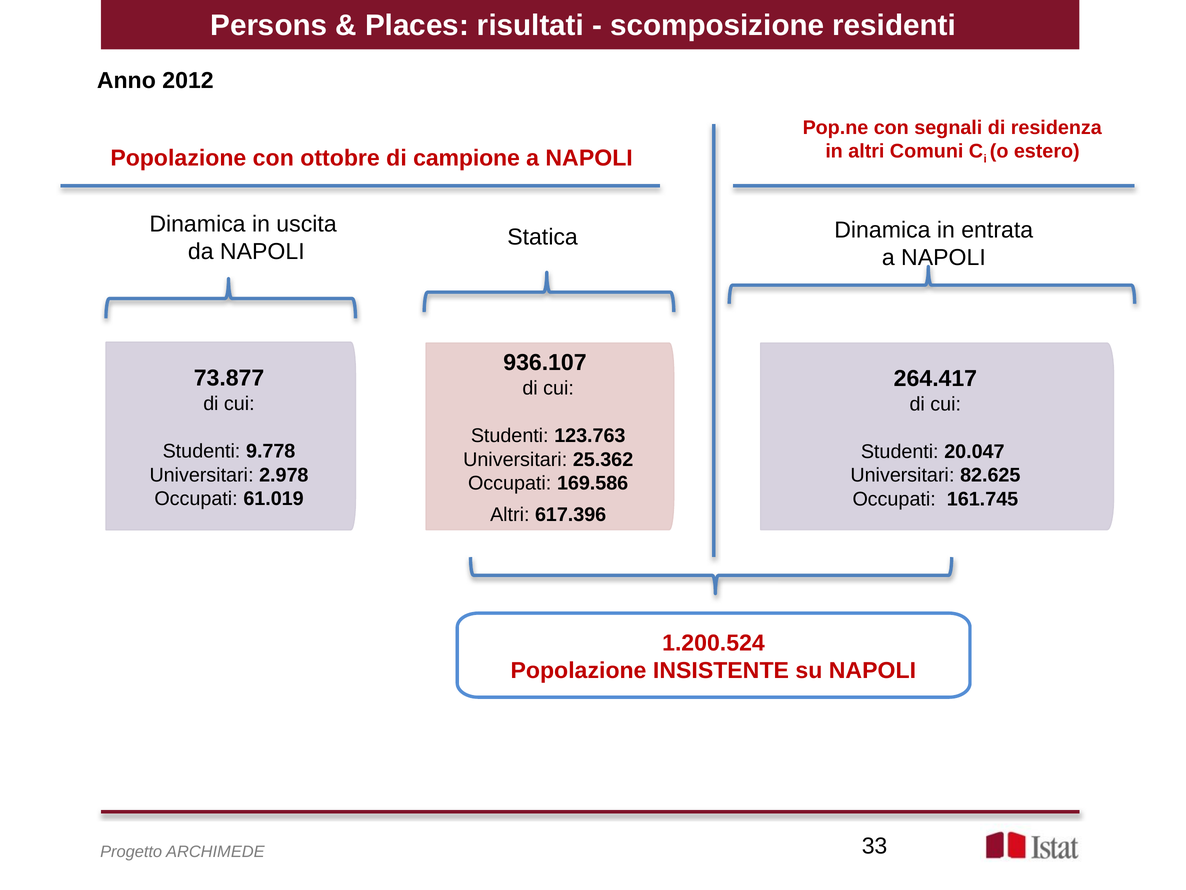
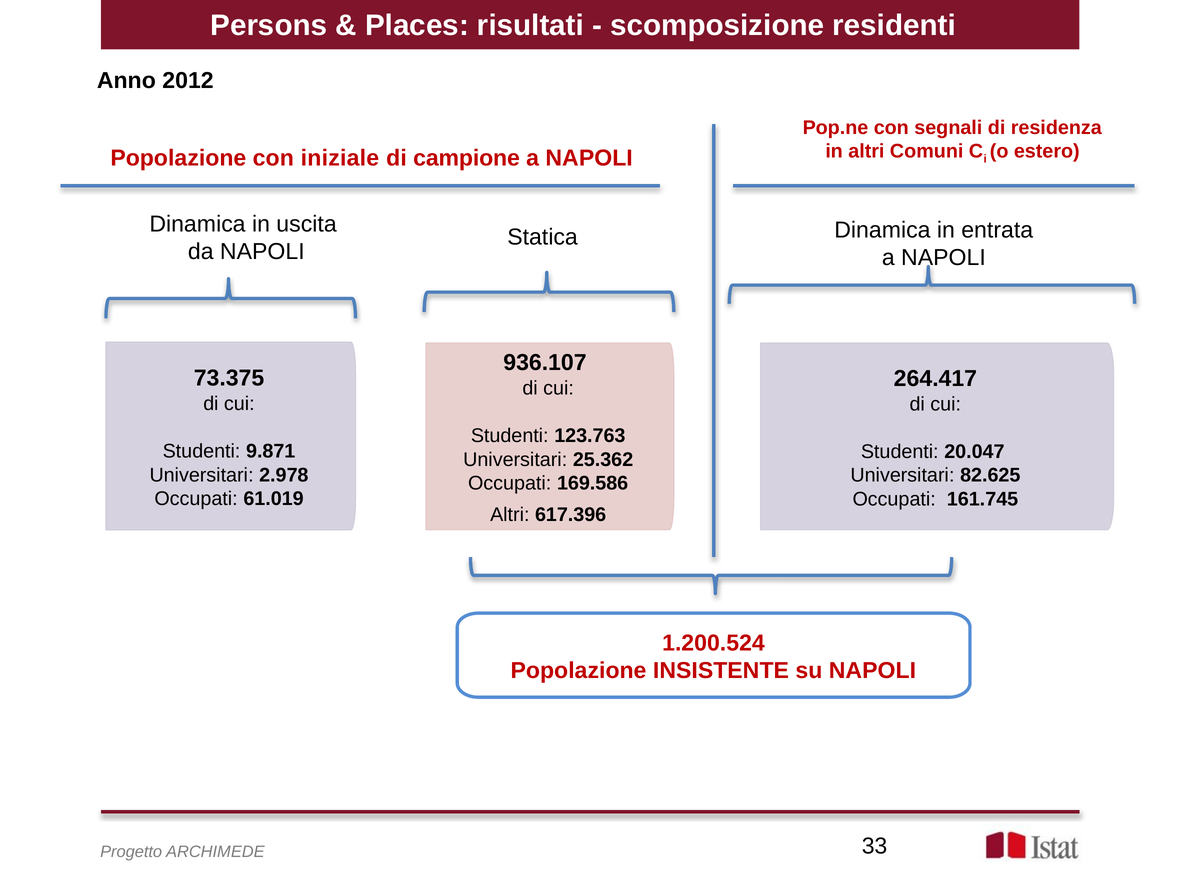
ottobre: ottobre -> iniziale
73.877: 73.877 -> 73.375
9.778: 9.778 -> 9.871
